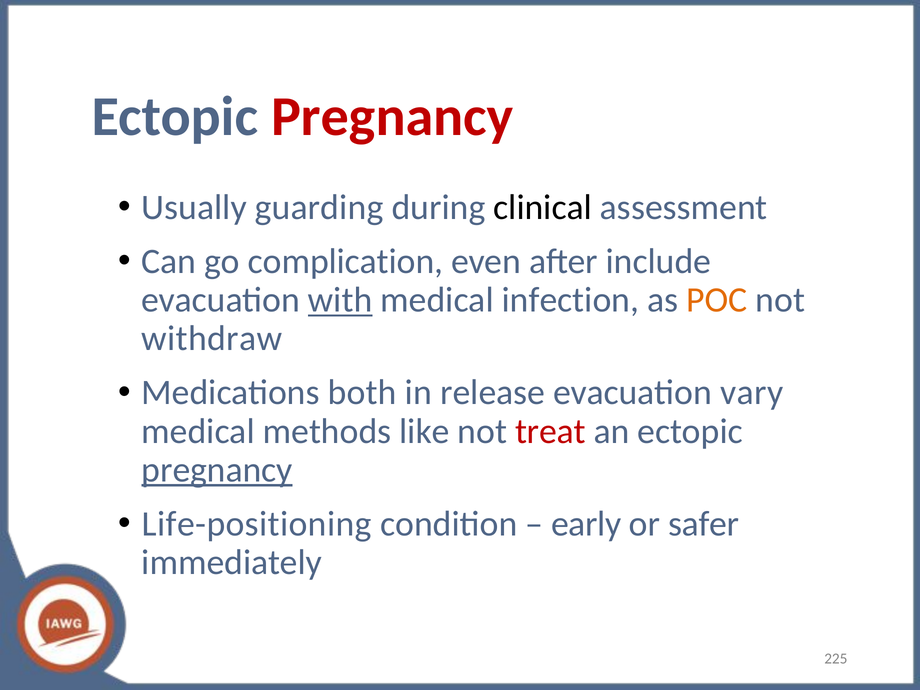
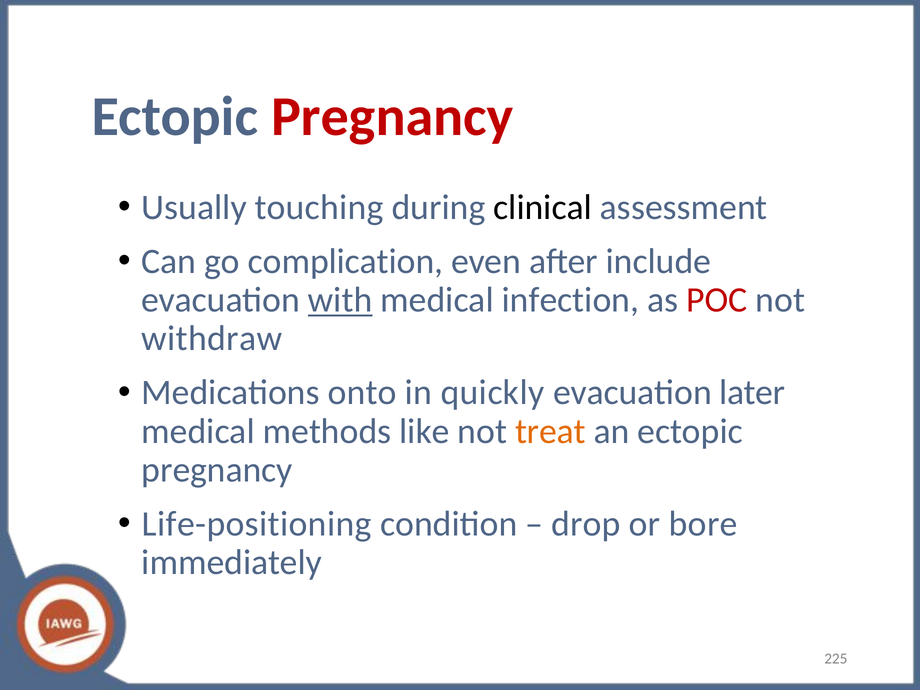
guarding: guarding -> touching
POC colour: orange -> red
both: both -> onto
release: release -> quickly
vary: vary -> later
treat colour: red -> orange
pregnancy at (217, 470) underline: present -> none
early: early -> drop
safer: safer -> bore
